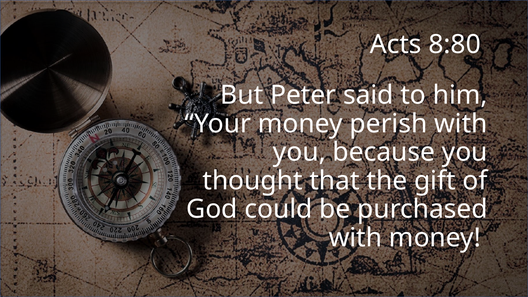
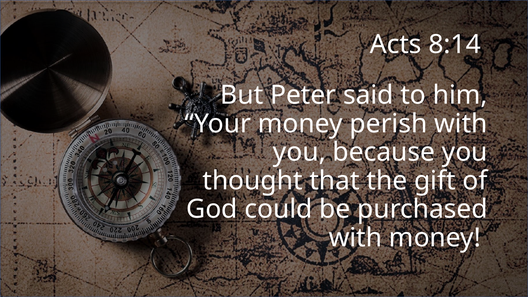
8:80: 8:80 -> 8:14
